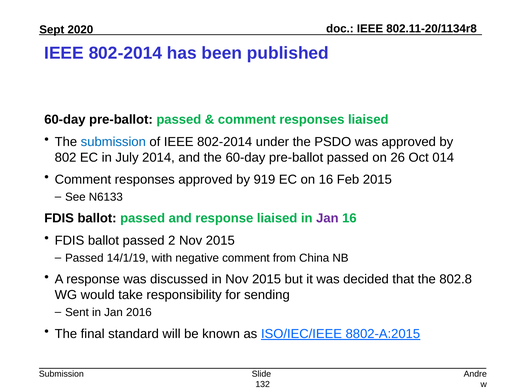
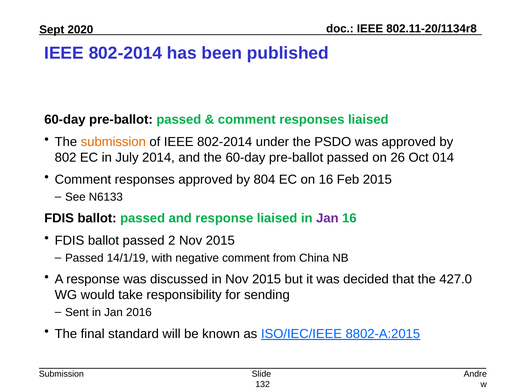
submission at (113, 142) colour: blue -> orange
919: 919 -> 804
802.8: 802.8 -> 427.0
